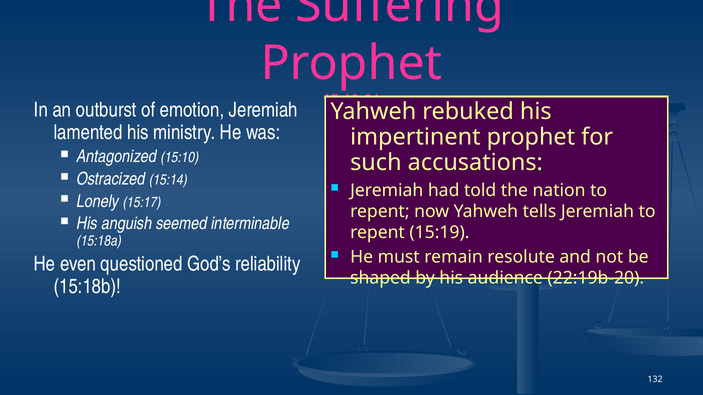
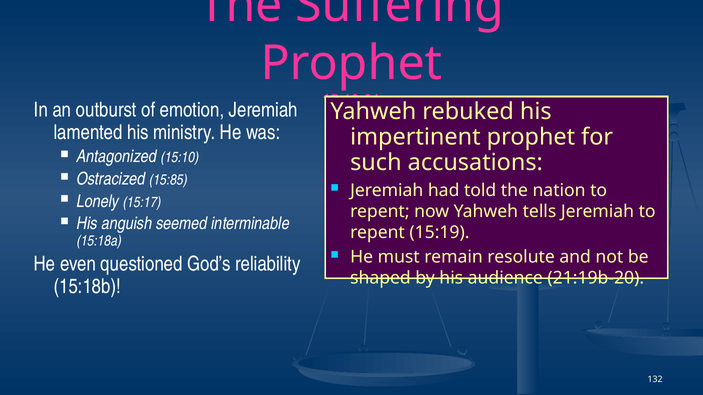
15:14: 15:14 -> 15:85
22:19b-20: 22:19b-20 -> 21:19b-20
